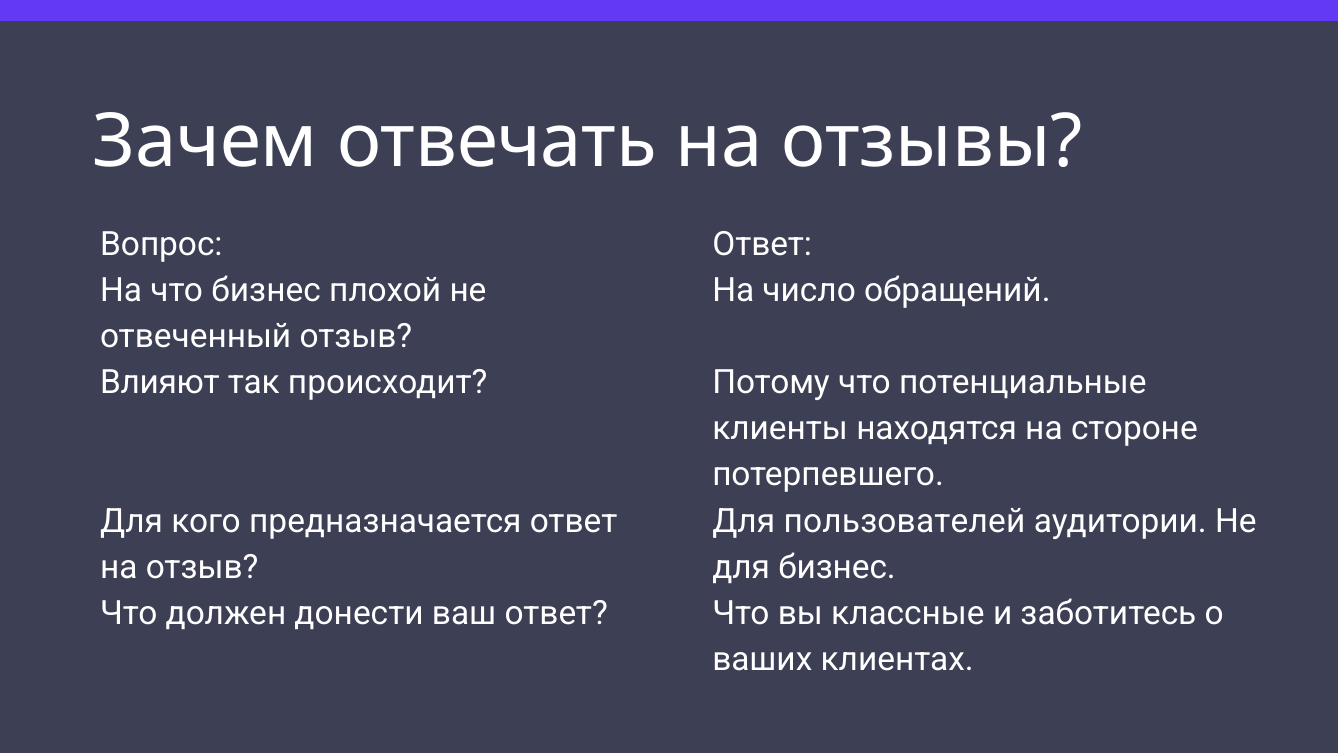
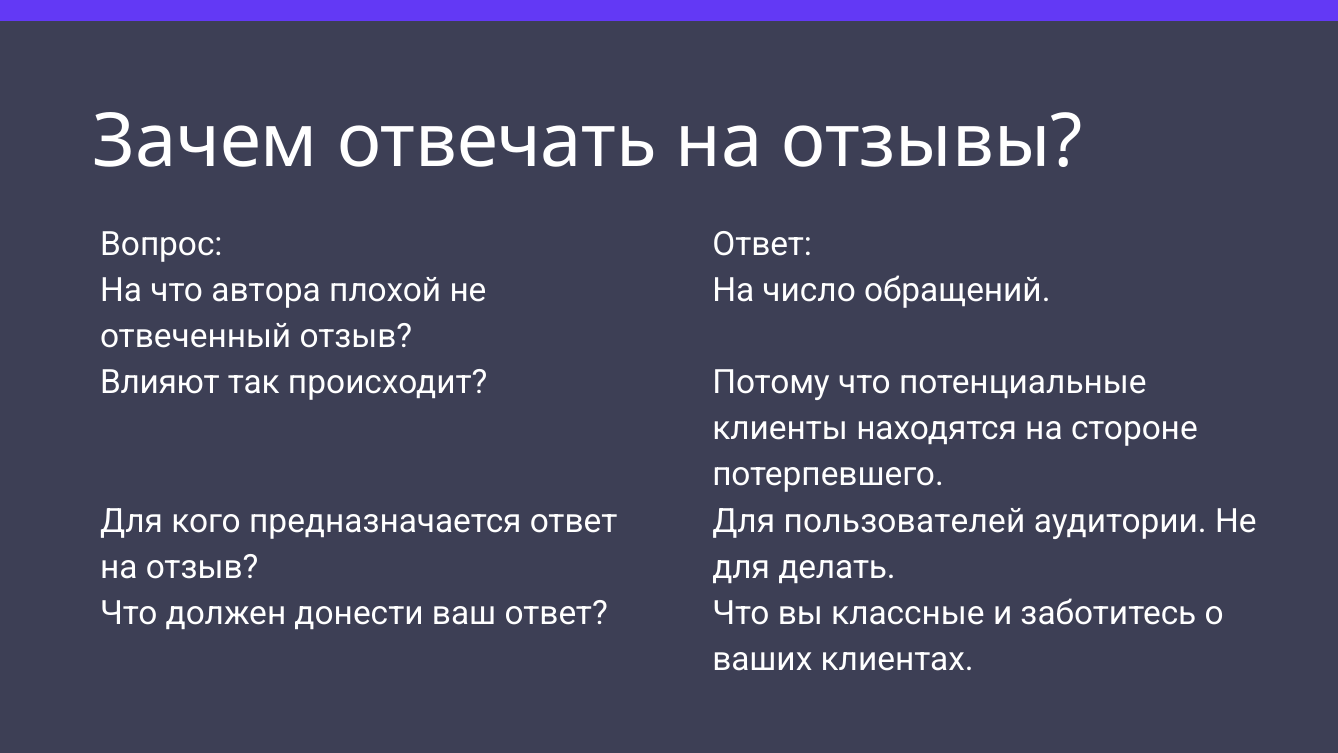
что бизнес: бизнес -> автора
для бизнес: бизнес -> делать
